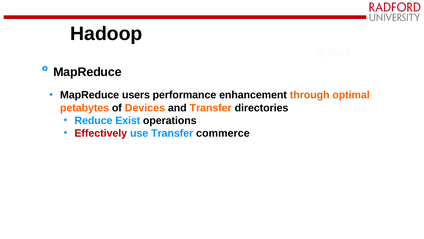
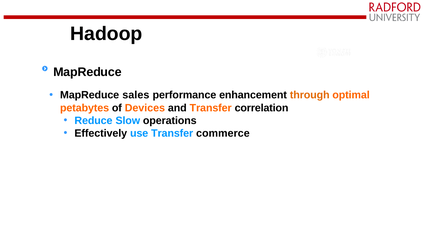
users: users -> sales
directories: directories -> correlation
Exist: Exist -> Slow
Effectively colour: red -> black
